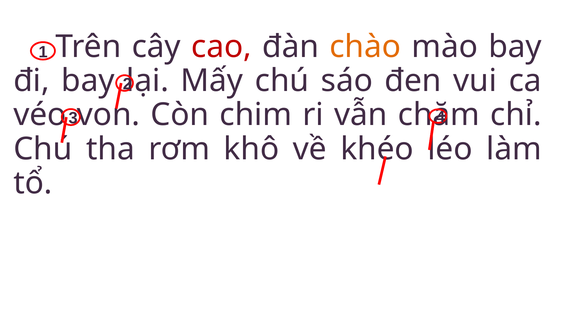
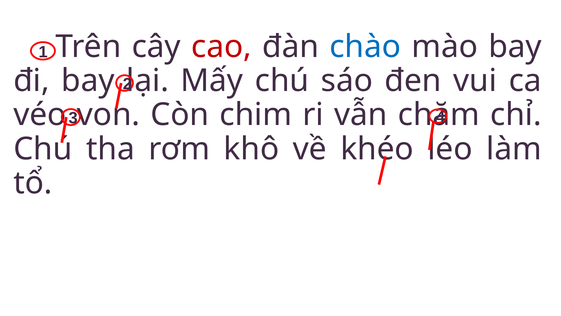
chào colour: orange -> blue
